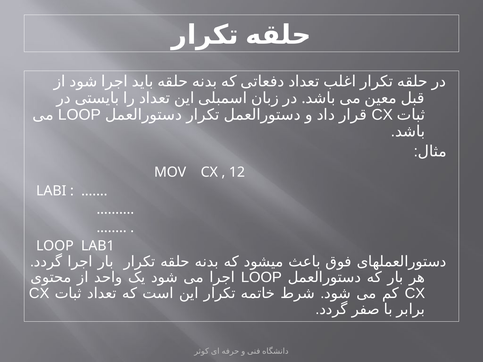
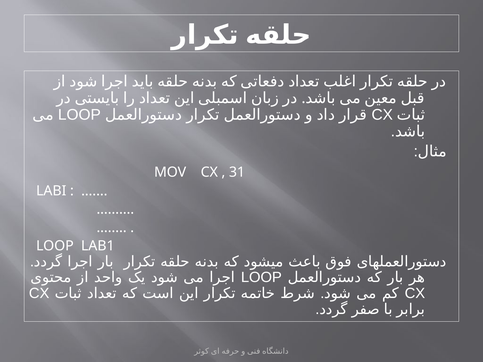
12: 12 -> 31
